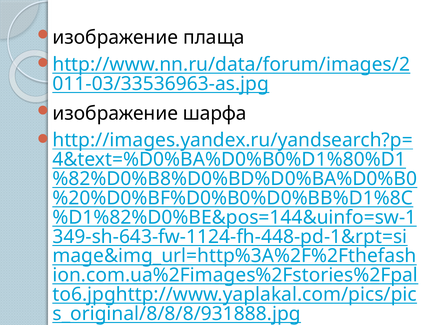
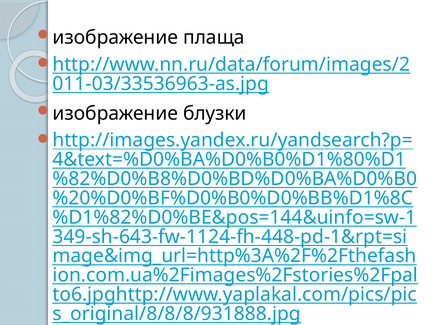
шарфа: шарфа -> блузки
